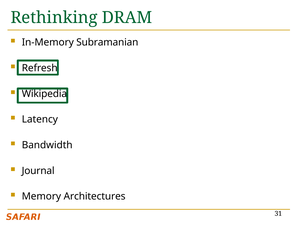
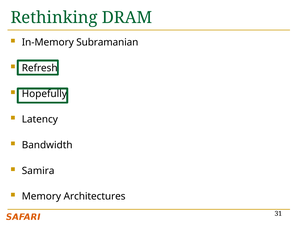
Wikipedia: Wikipedia -> Hopefully
Journal: Journal -> Samira
